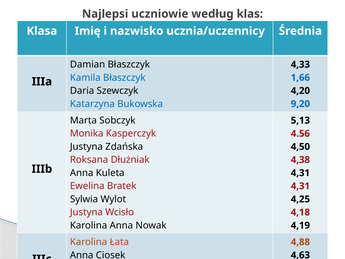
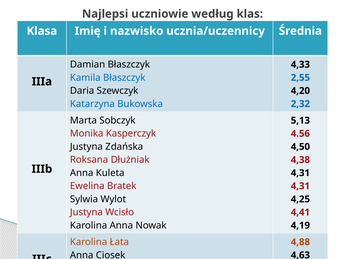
1,66: 1,66 -> 2,55
9,20: 9,20 -> 2,32
4,18: 4,18 -> 4,41
